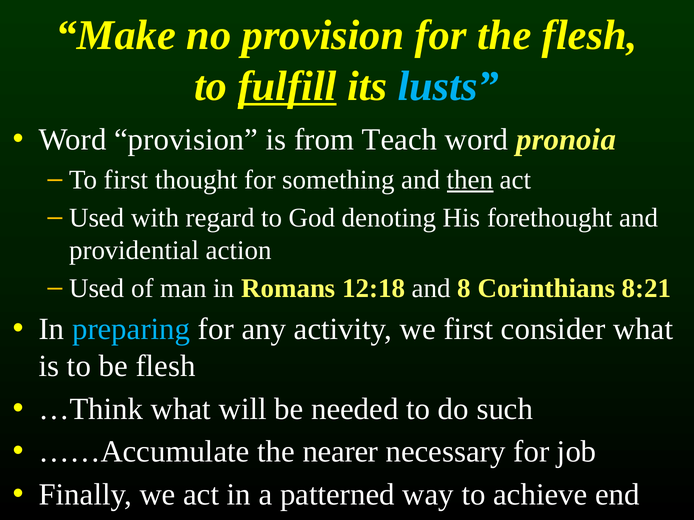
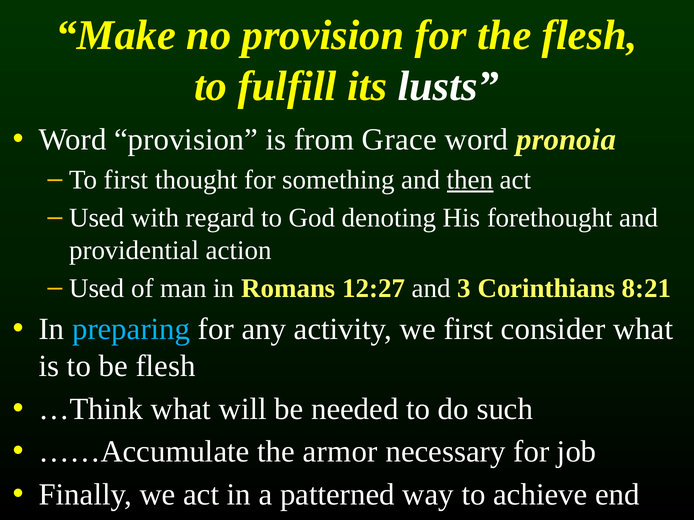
fulfill underline: present -> none
lusts colour: light blue -> white
Teach: Teach -> Grace
12:18: 12:18 -> 12:27
8: 8 -> 3
nearer: nearer -> armor
